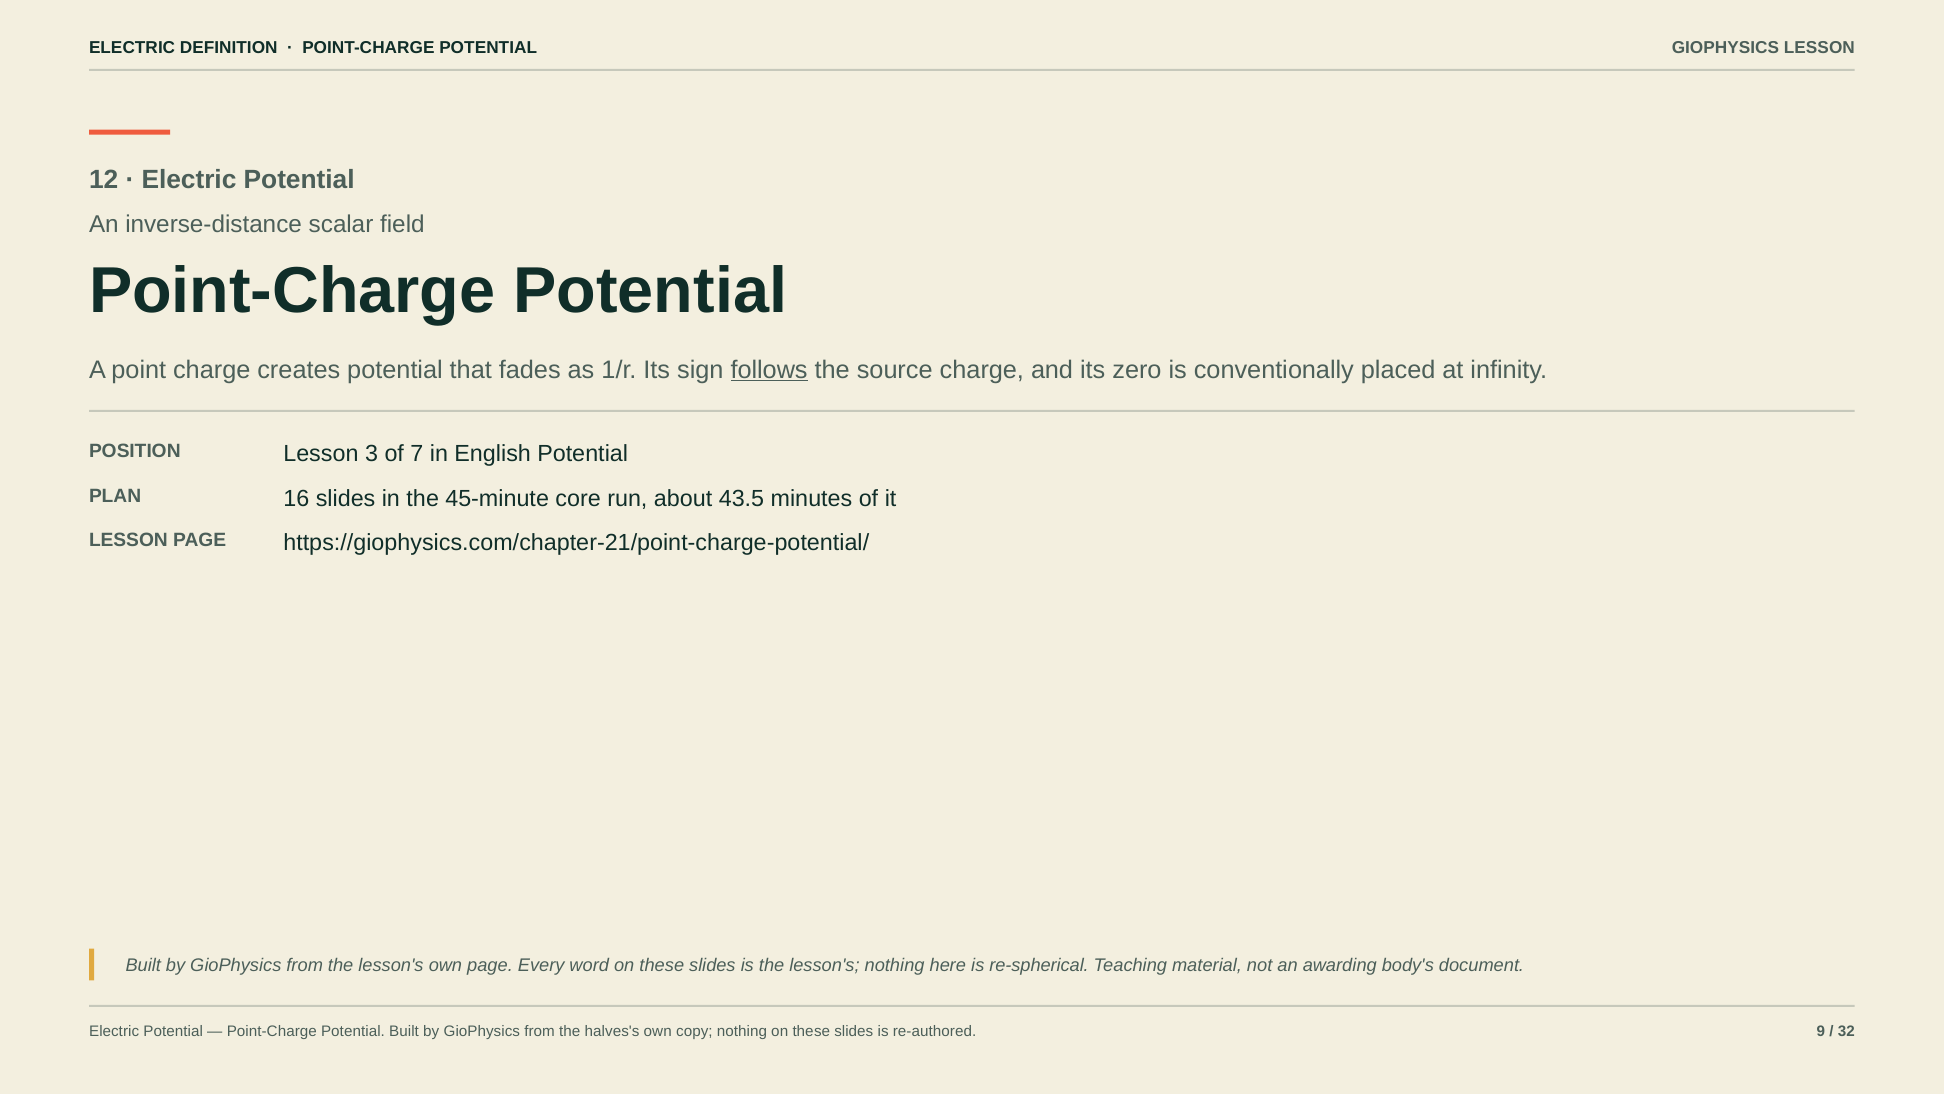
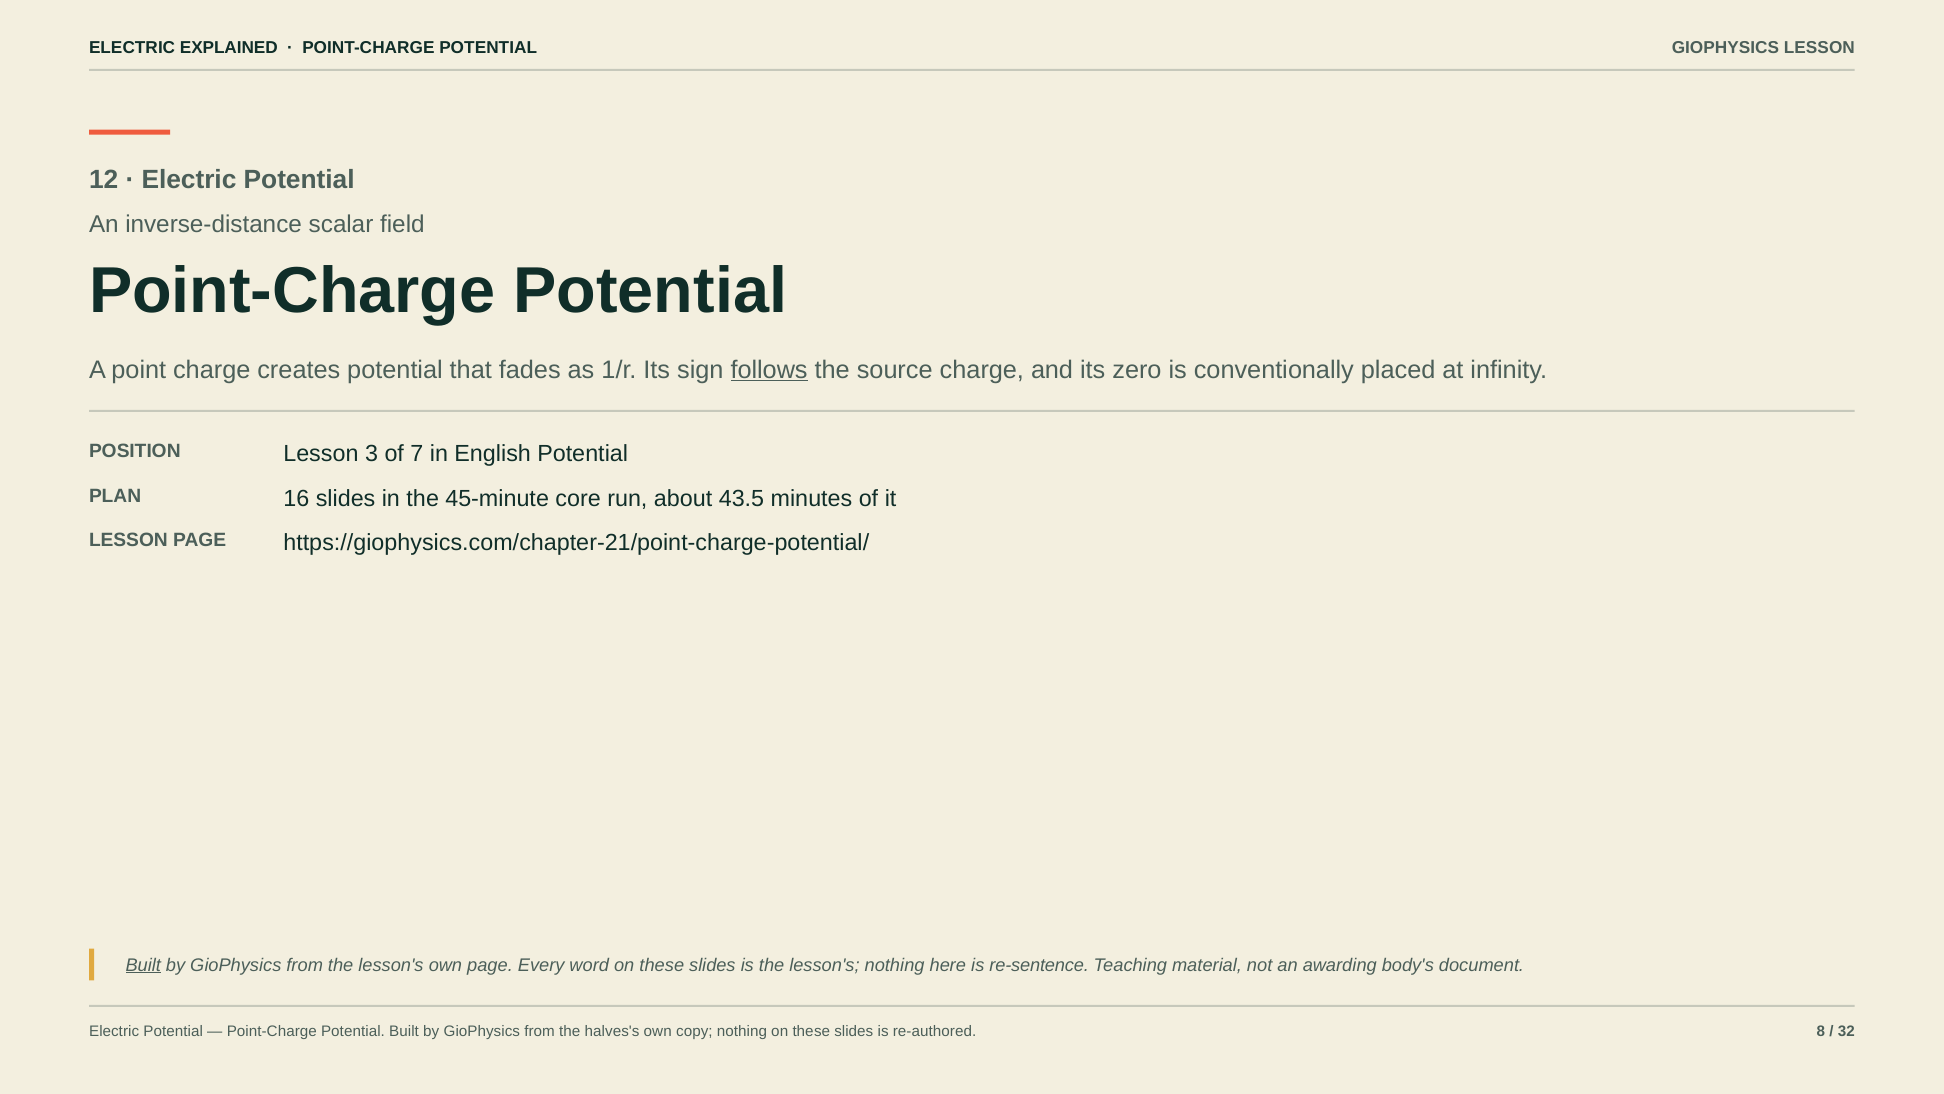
DEFINITION: DEFINITION -> EXPLAINED
Built at (143, 965) underline: none -> present
re-spherical: re-spherical -> re-sentence
9: 9 -> 8
